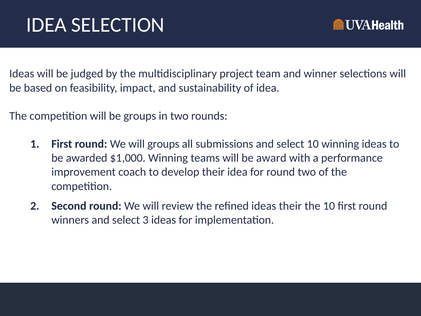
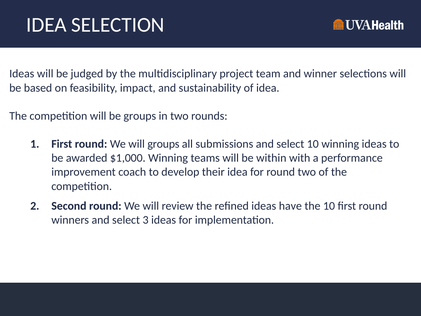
award: award -> within
ideas their: their -> have
